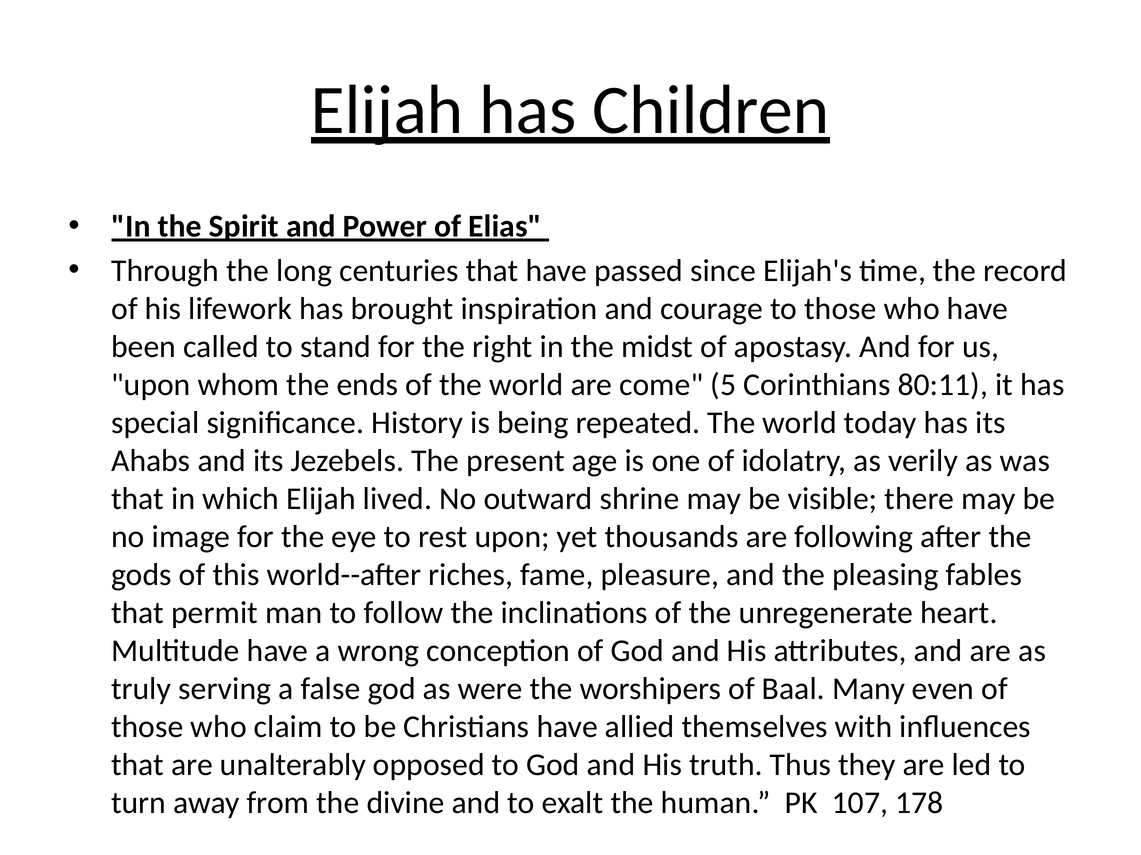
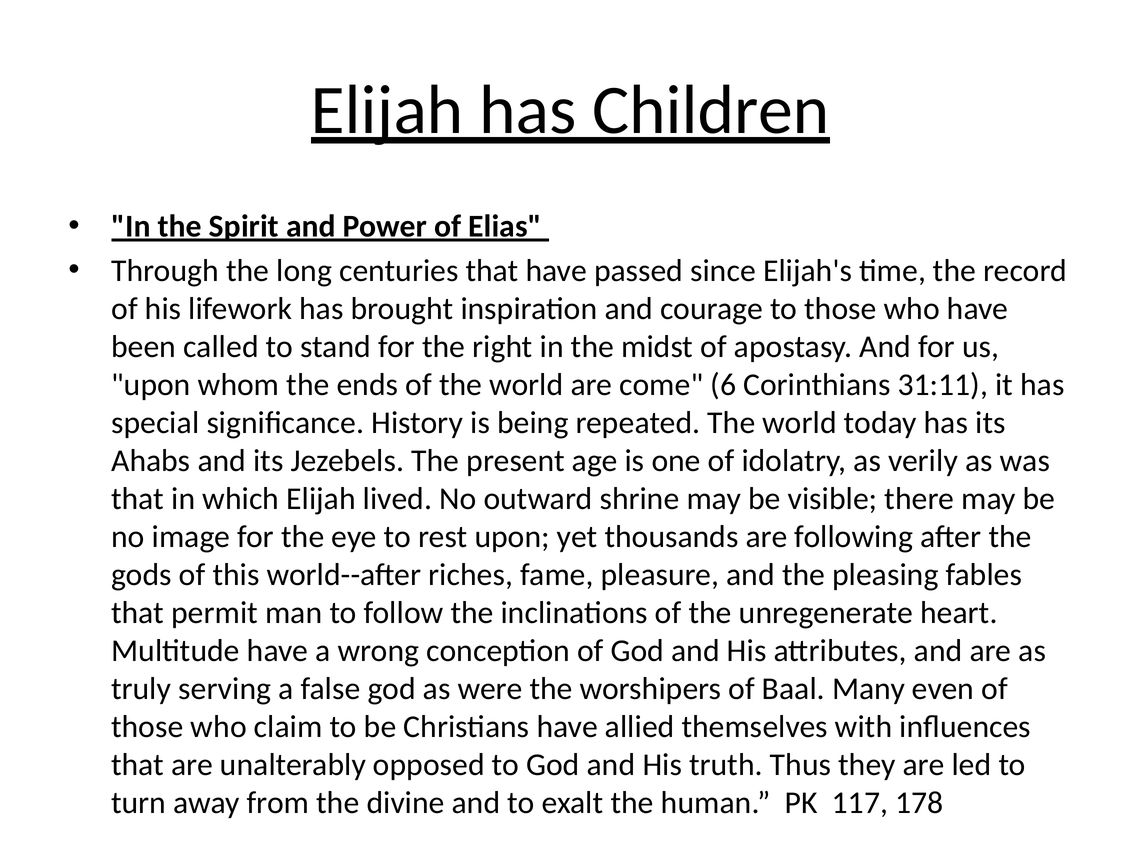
5: 5 -> 6
80:11: 80:11 -> 31:11
107: 107 -> 117
